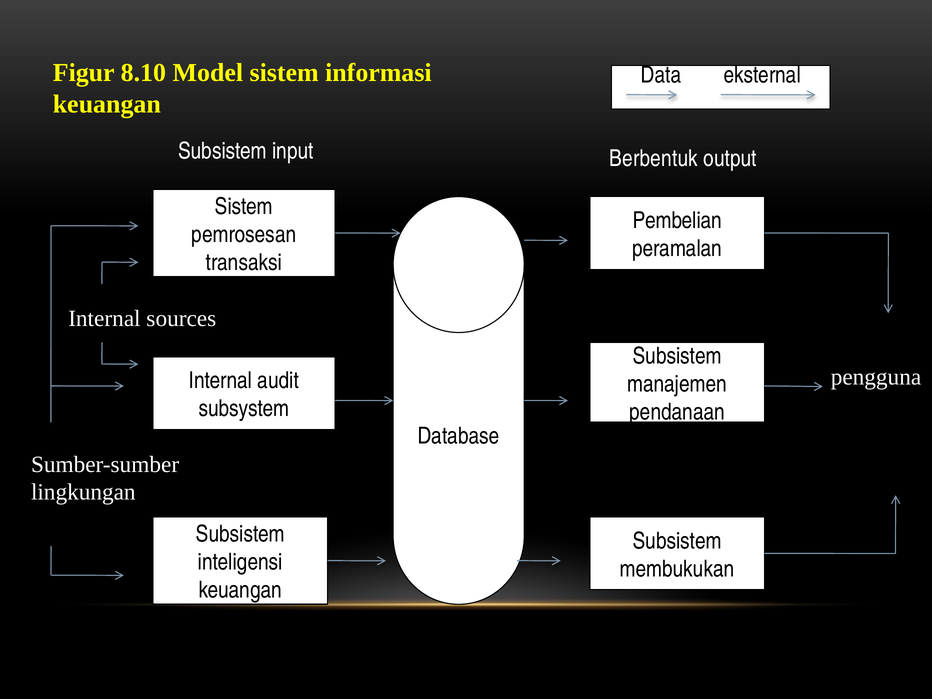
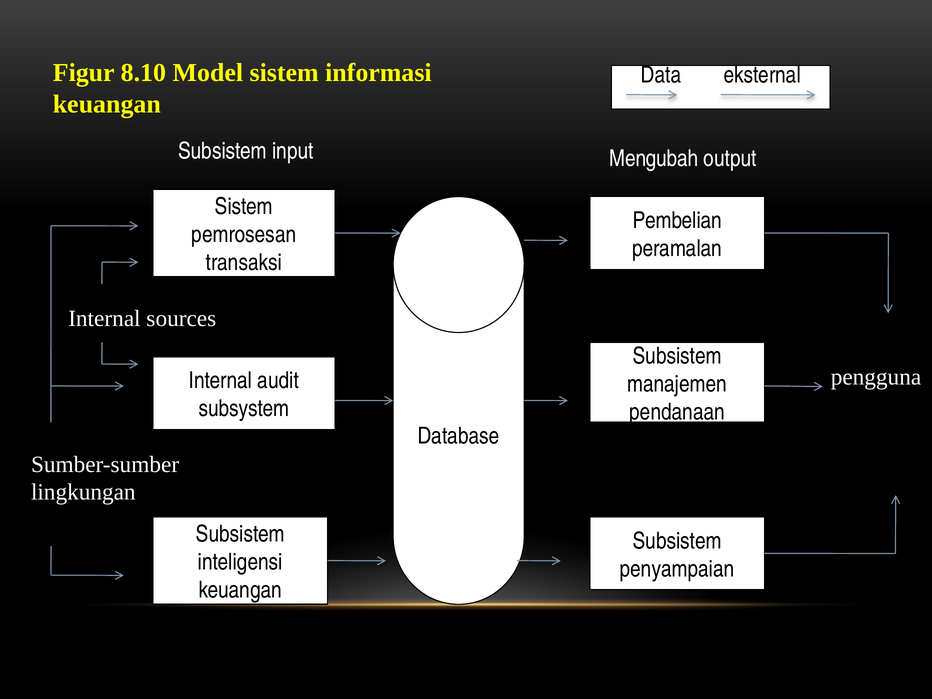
Berbentuk: Berbentuk -> Mengubah
membukukan: membukukan -> penyampaian
